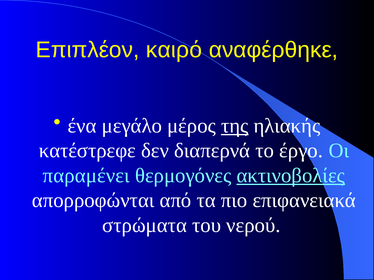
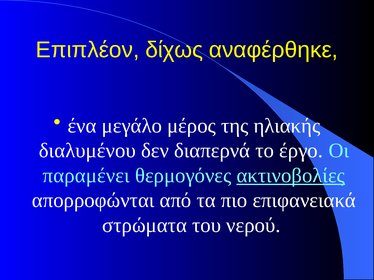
καιρό: καιρό -> δίχως
της underline: present -> none
κατέστρεφε: κατέστρεφε -> διαλυμένου
